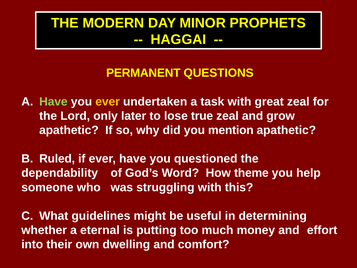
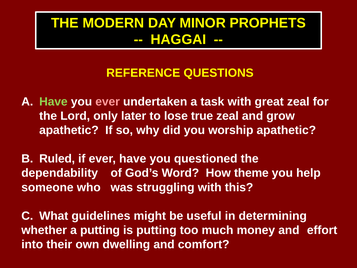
PERMANENT: PERMANENT -> REFERENCE
ever at (108, 101) colour: yellow -> pink
mention: mention -> worship
a eternal: eternal -> putting
